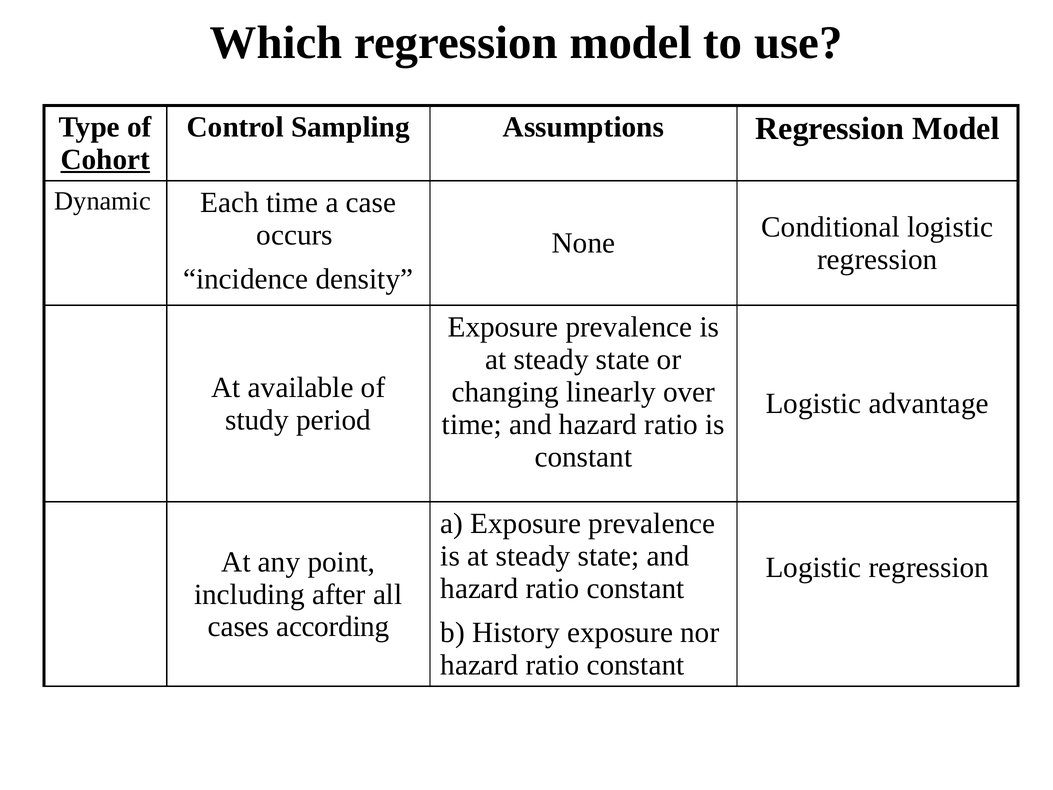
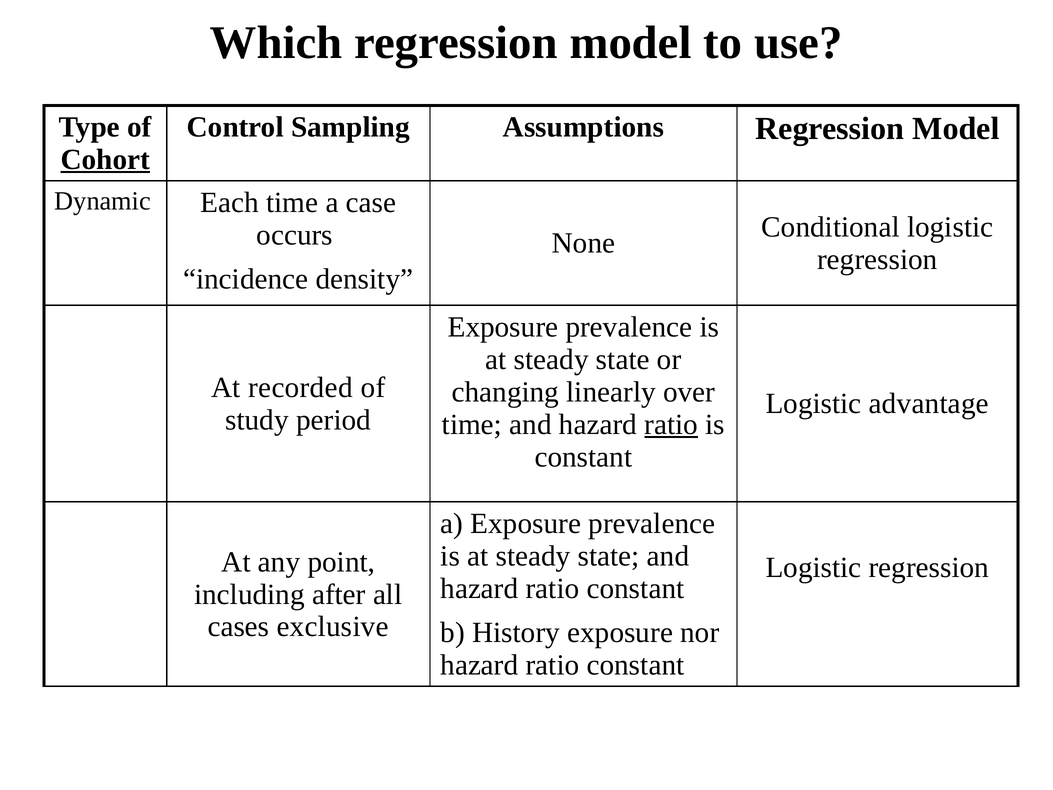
available: available -> recorded
ratio at (671, 424) underline: none -> present
according: according -> exclusive
